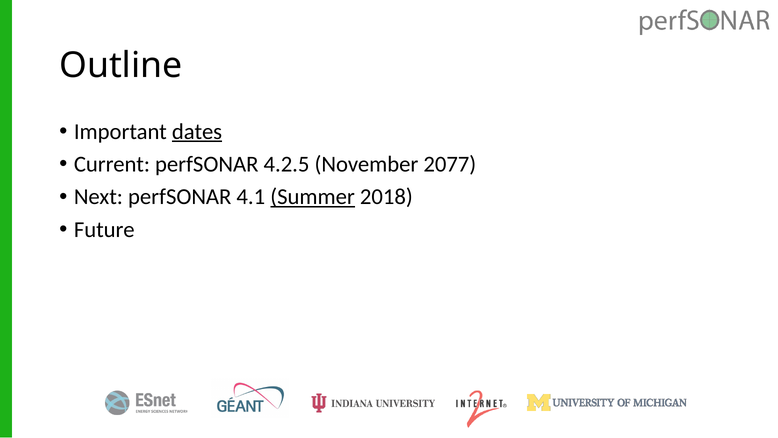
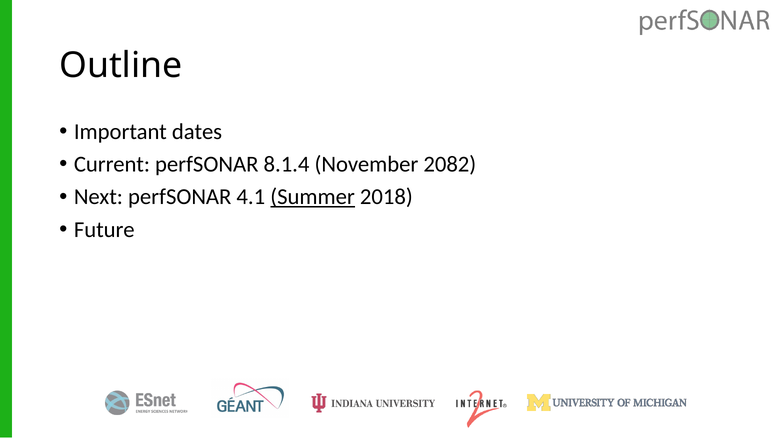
dates underline: present -> none
4.2.5: 4.2.5 -> 8.1.4
2077: 2077 -> 2082
